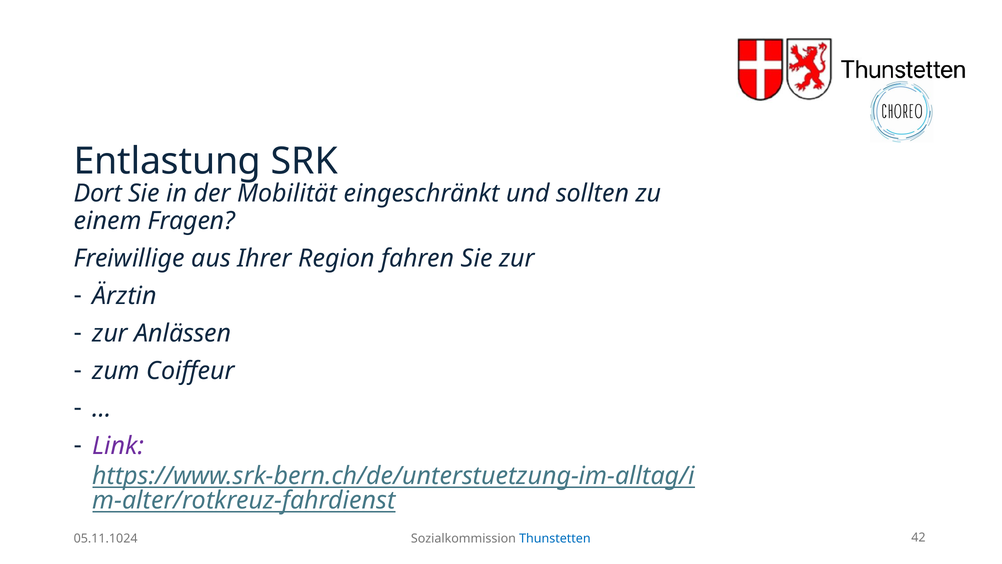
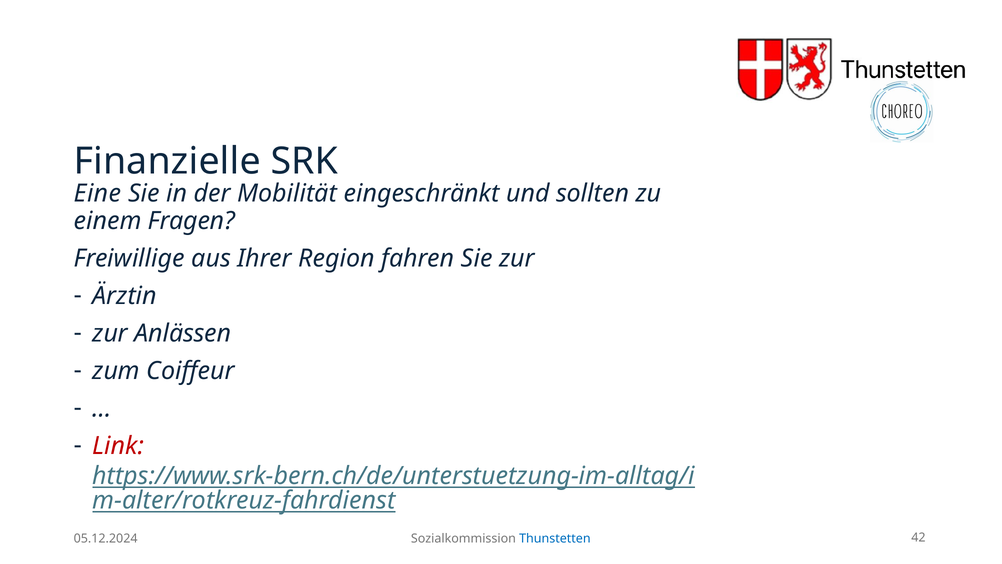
Entlastung: Entlastung -> Finanzielle
Dort: Dort -> Eine
Link colour: purple -> red
05.11.1024: 05.11.1024 -> 05.12.2024
